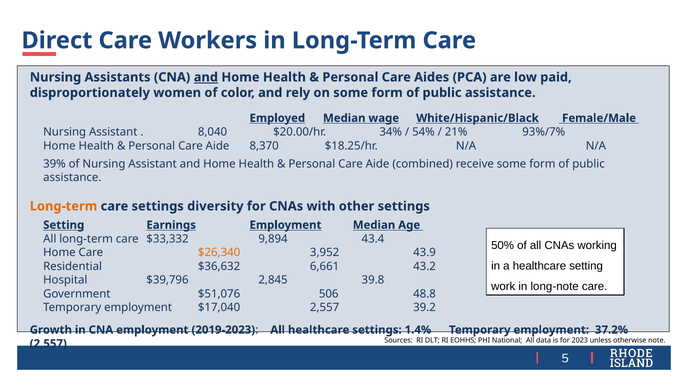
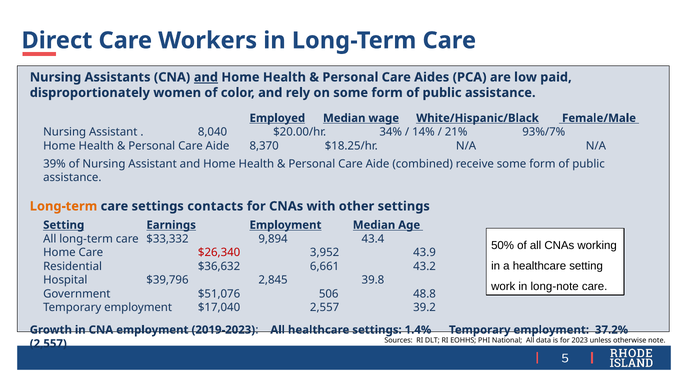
54%: 54% -> 14%
diversity: diversity -> contacts
$26,340 colour: orange -> red
